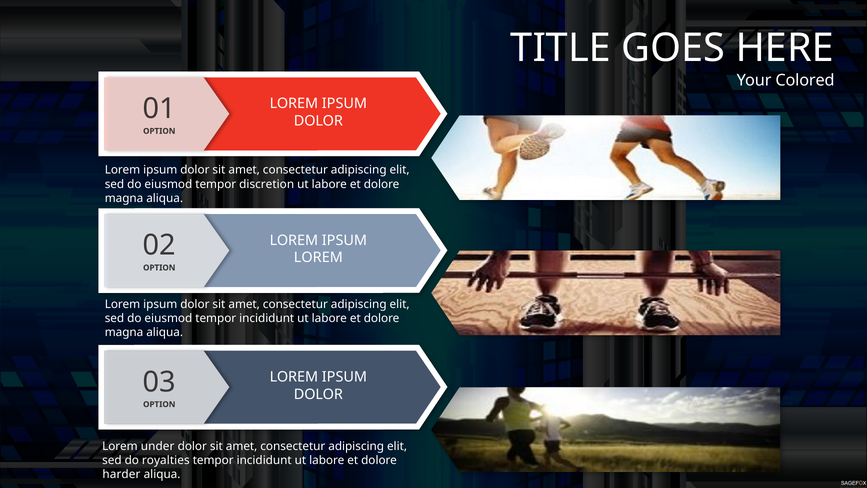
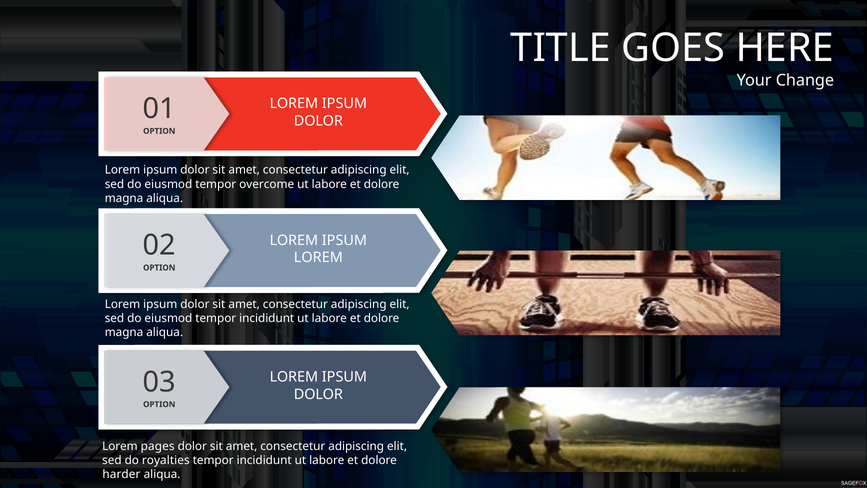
Colored: Colored -> Change
discretion: discretion -> overcome
under: under -> pages
